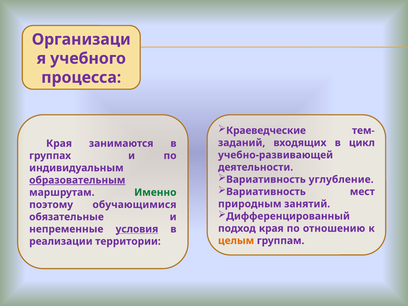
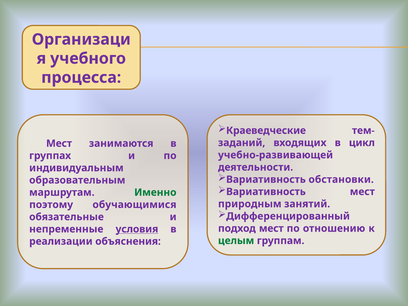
Края at (59, 143): Края -> Мест
углубление: углубление -> обстановки
образовательным underline: present -> none
подход края: края -> мест
целым colour: orange -> green
территории: территории -> объяснения
